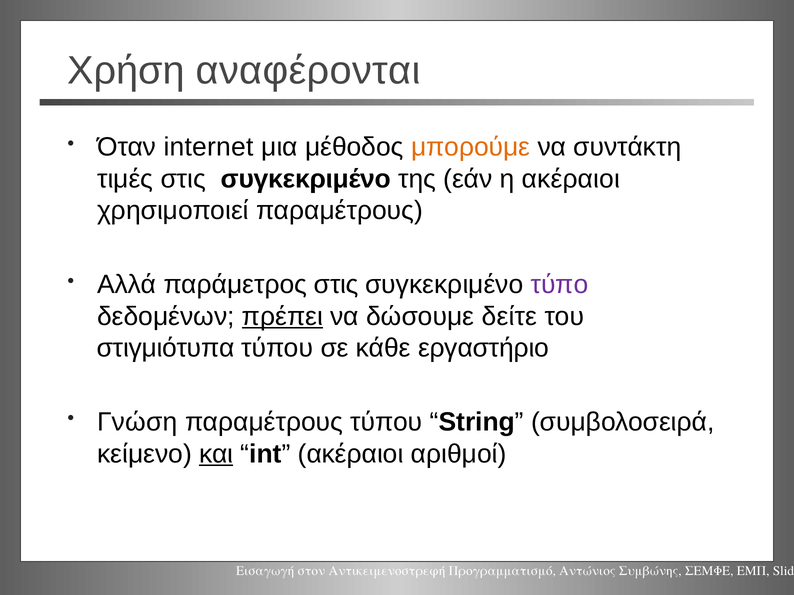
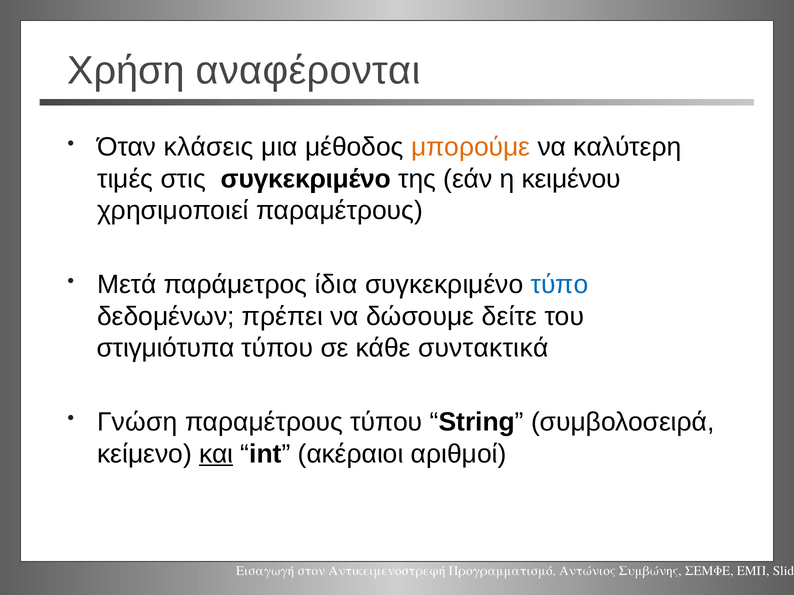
internet: internet -> κλάσεις
συντάκτη: συντάκτη -> καλύτερη
η ακέραιοι: ακέραιοι -> κειμένου
Αλλά: Αλλά -> Μετά
παράμετρος στις: στις -> ίδια
τύπο colour: purple -> blue
πρέπει underline: present -> none
εργαστήριο: εργαστήριο -> συντακτικά
